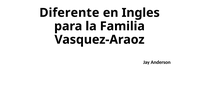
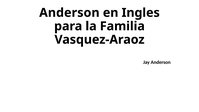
Diferente at (69, 13): Diferente -> Anderson
